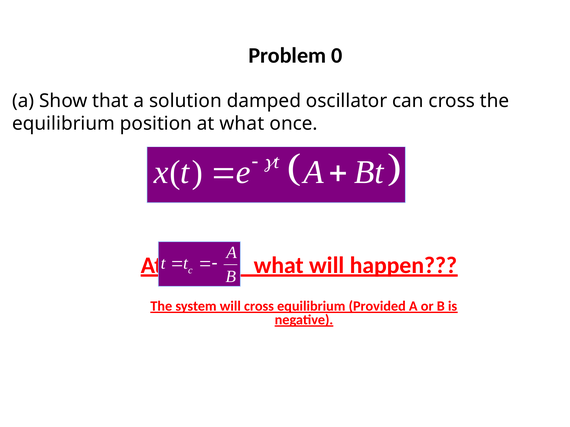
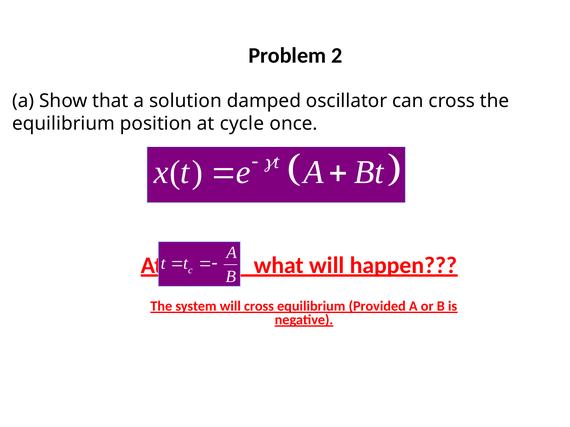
0: 0 -> 2
position at what: what -> cycle
